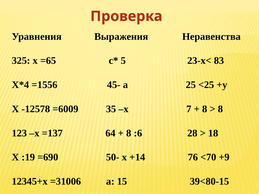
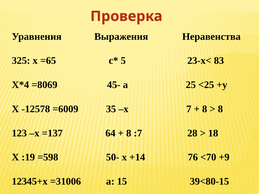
=1556: =1556 -> =8069
:6: :6 -> :7
=690: =690 -> =598
